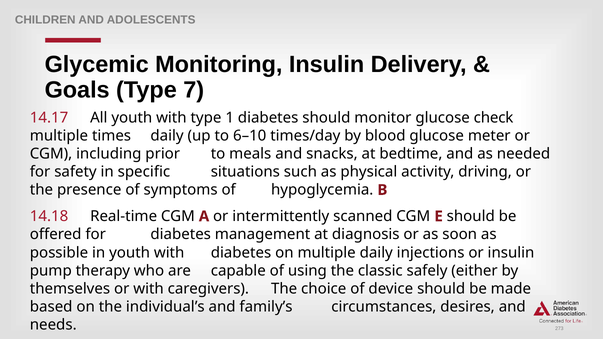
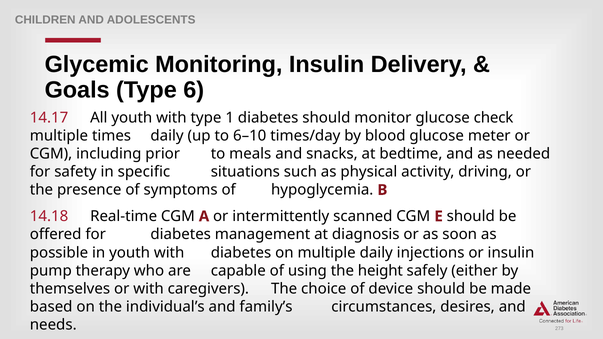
7: 7 -> 6
classic: classic -> height
